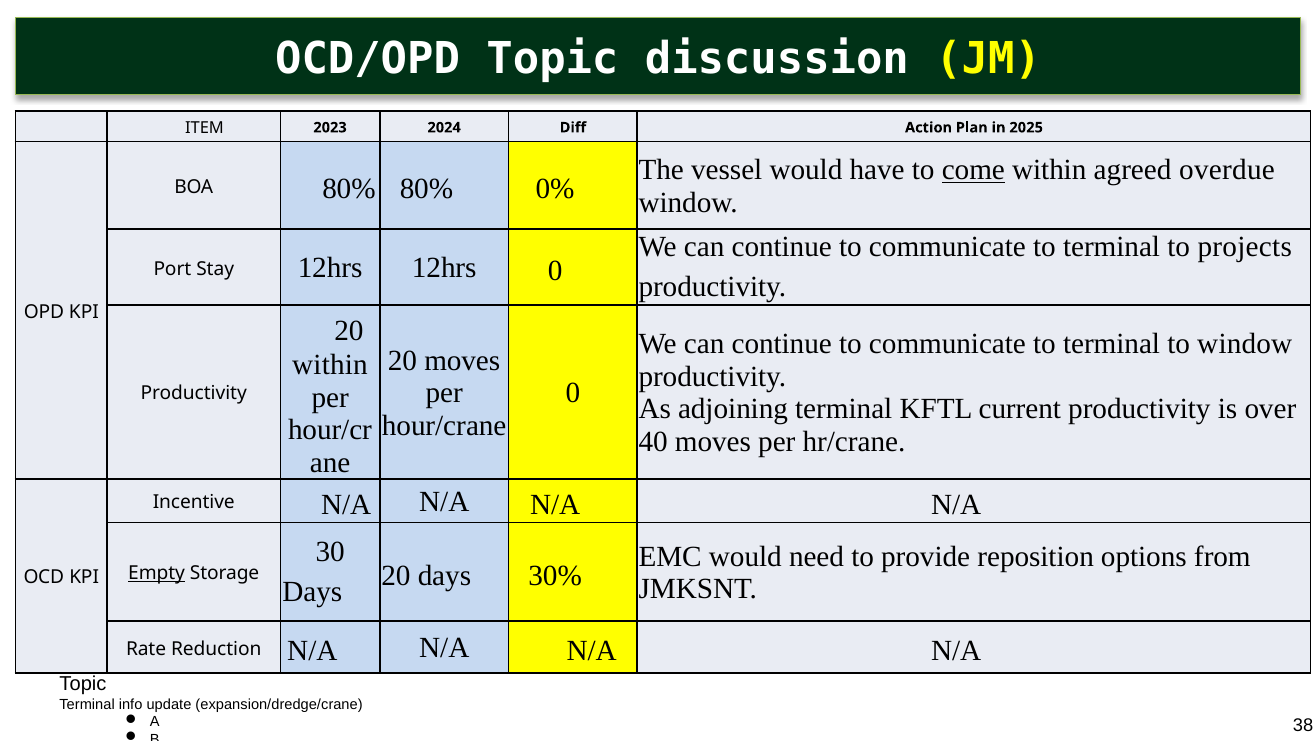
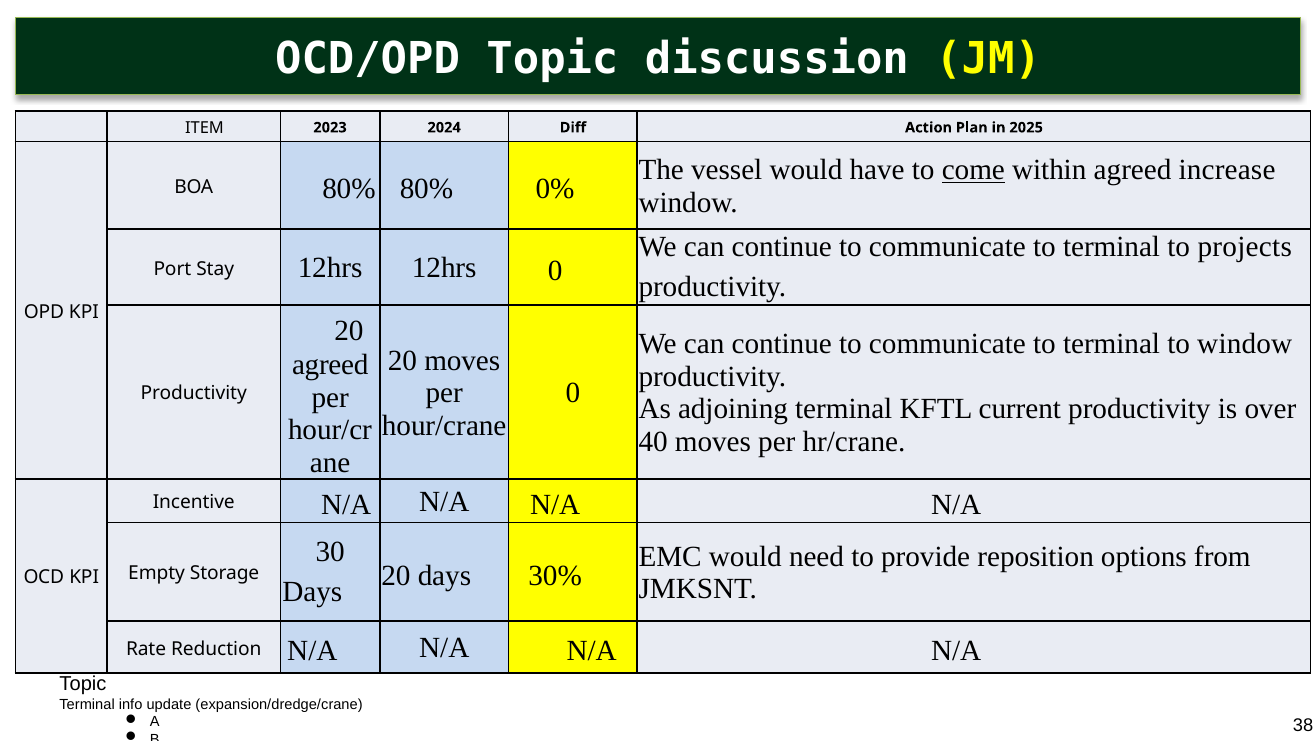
overdue: overdue -> increase
within at (330, 365): within -> agreed
Empty underline: present -> none
